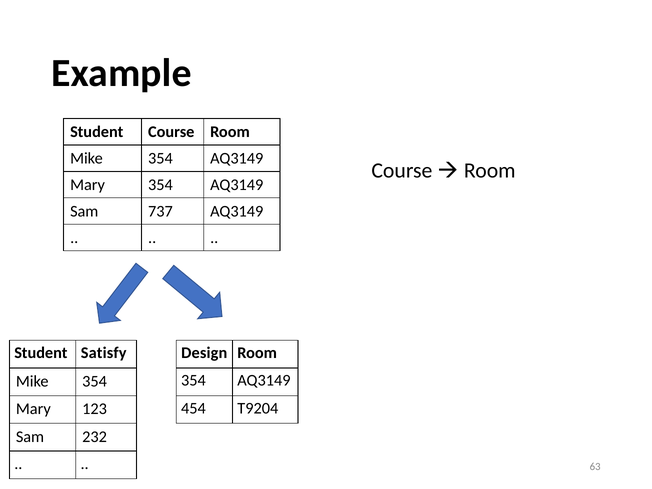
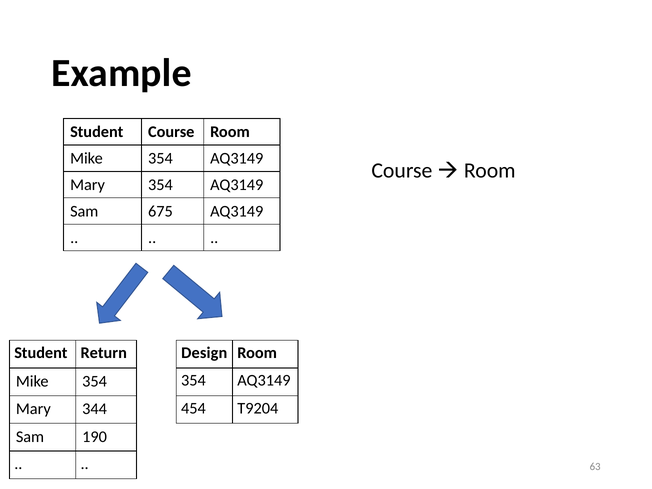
737: 737 -> 675
Satisfy: Satisfy -> Return
123: 123 -> 344
232: 232 -> 190
